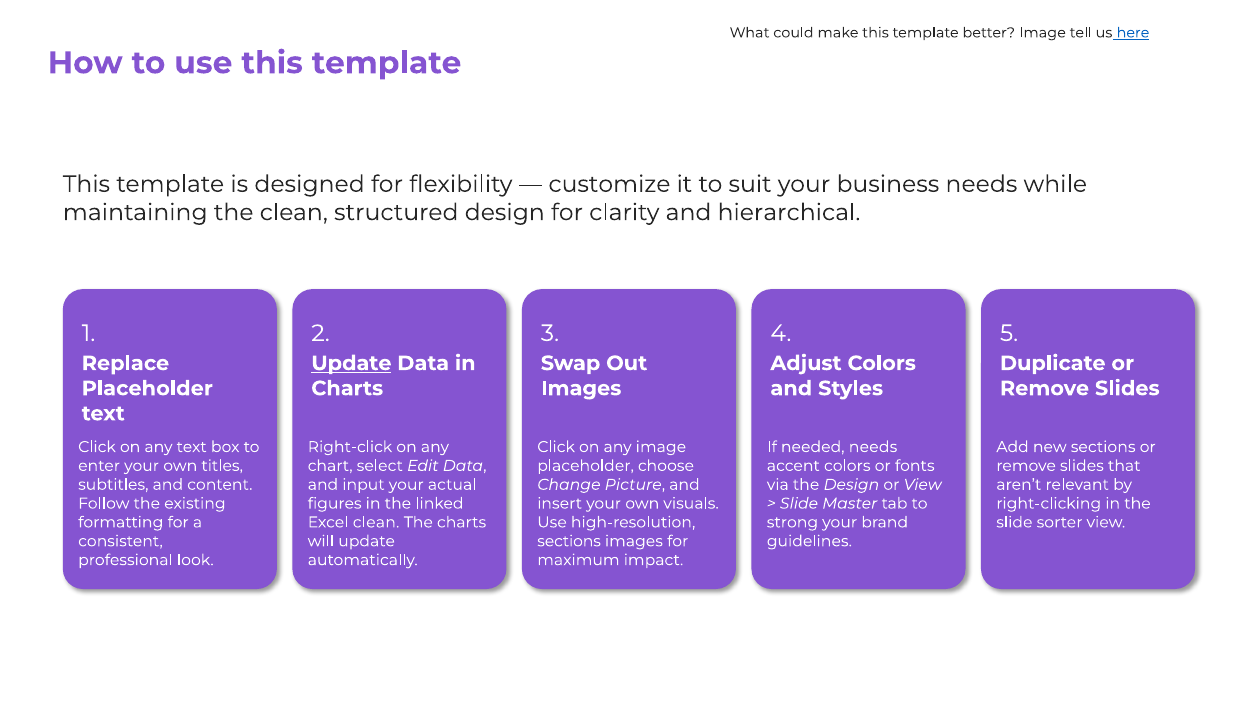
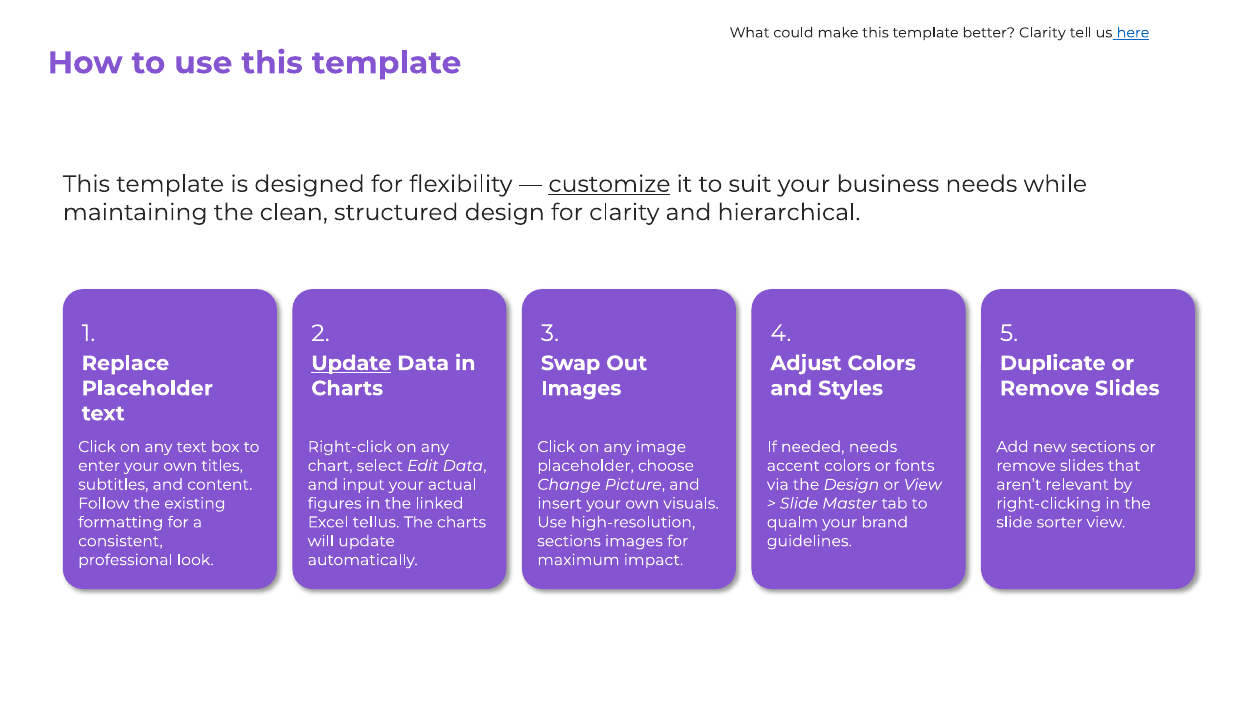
better Image: Image -> Clarity
customize underline: none -> present
Excel clean: clean -> tellus
strong: strong -> qualm
